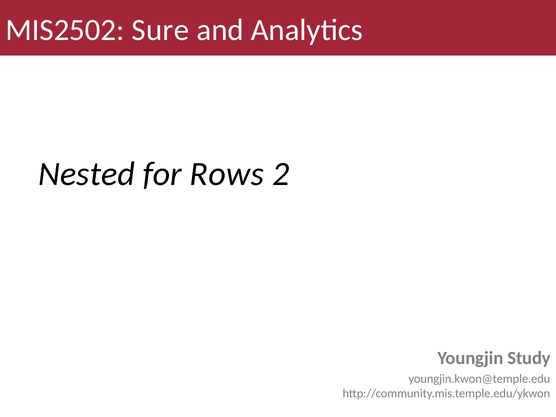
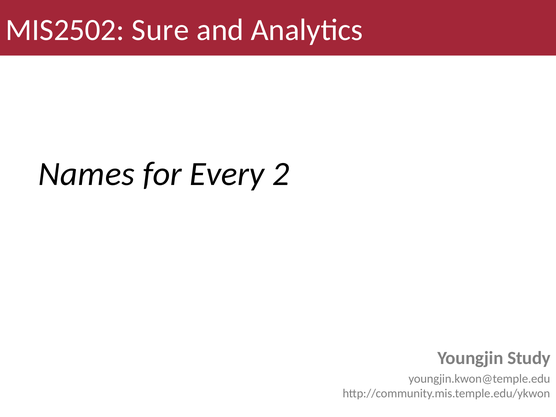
Nested: Nested -> Names
Rows: Rows -> Every
